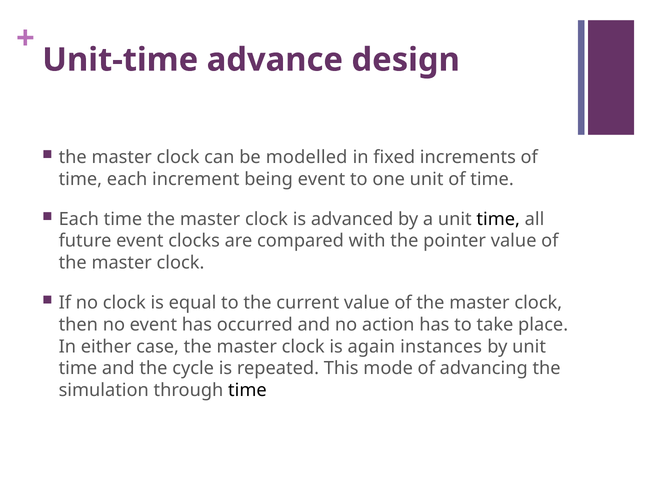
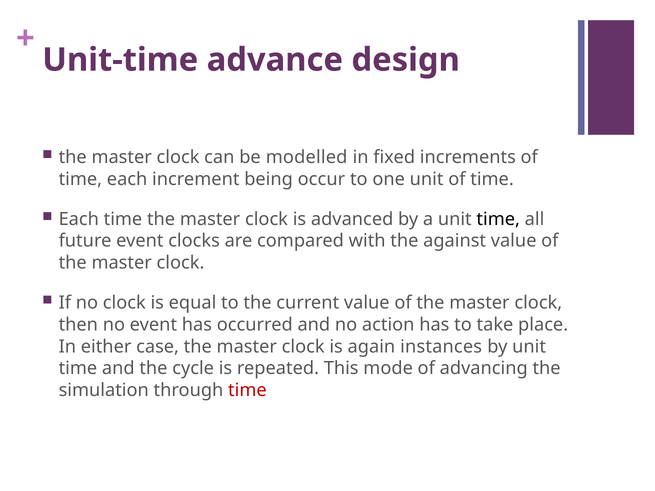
being event: event -> occur
pointer: pointer -> against
time at (247, 390) colour: black -> red
